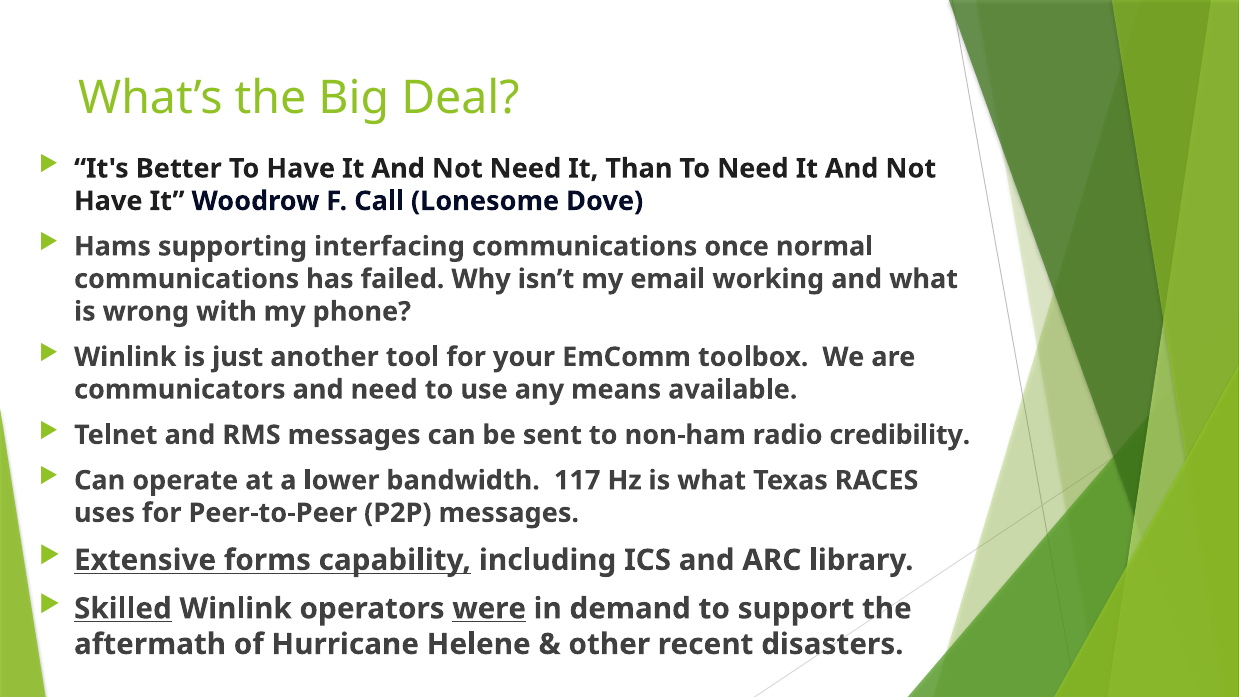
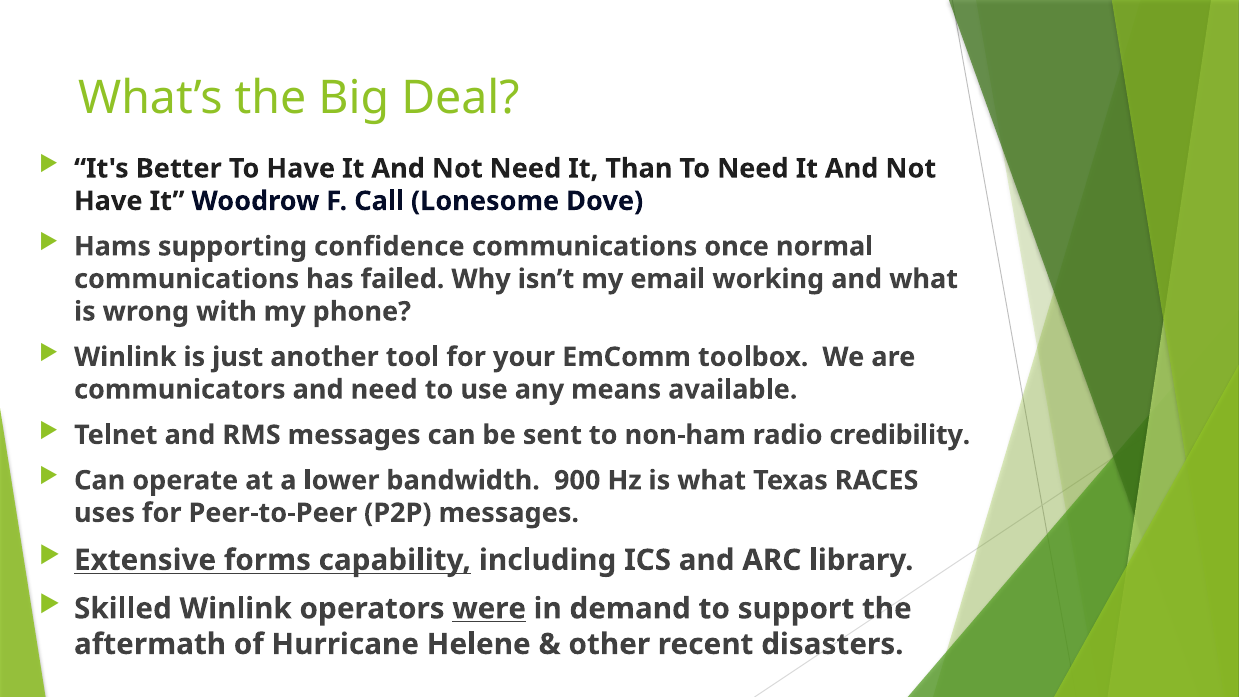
interfacing: interfacing -> confidence
117: 117 -> 900
Skilled underline: present -> none
